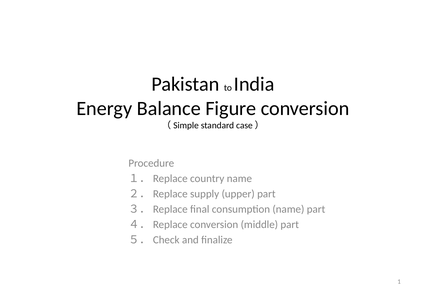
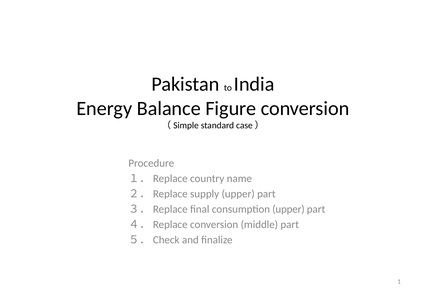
consumption name: name -> upper
